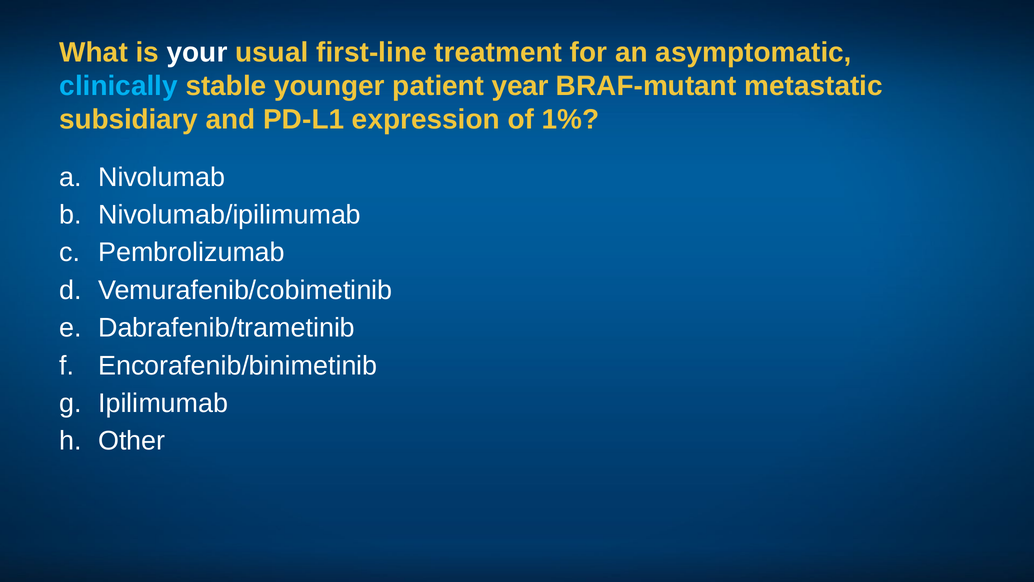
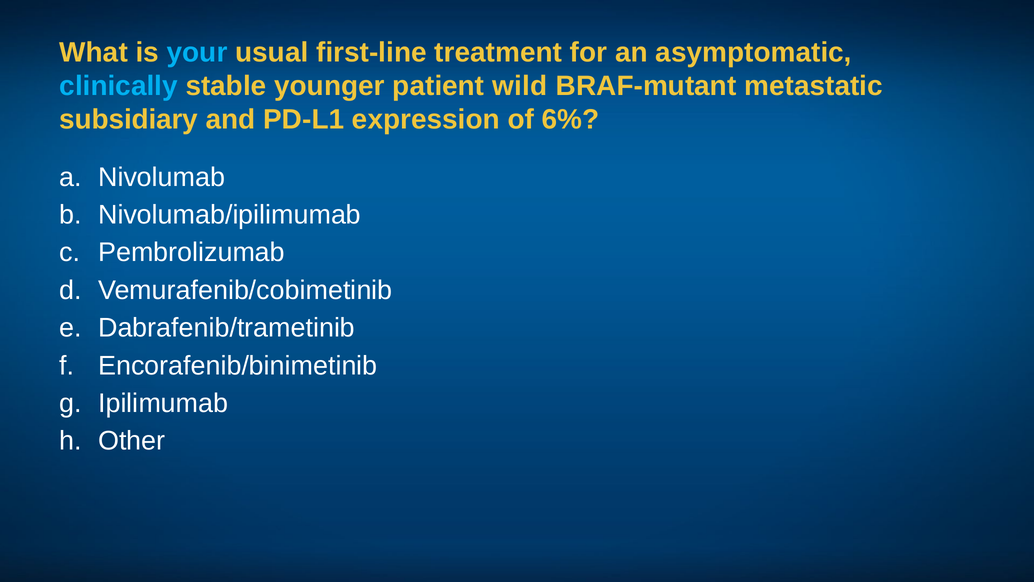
your colour: white -> light blue
year: year -> wild
1%: 1% -> 6%
